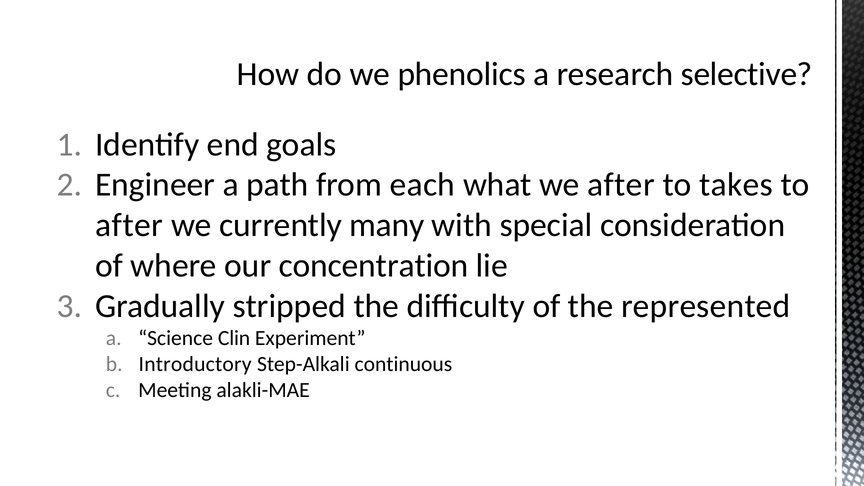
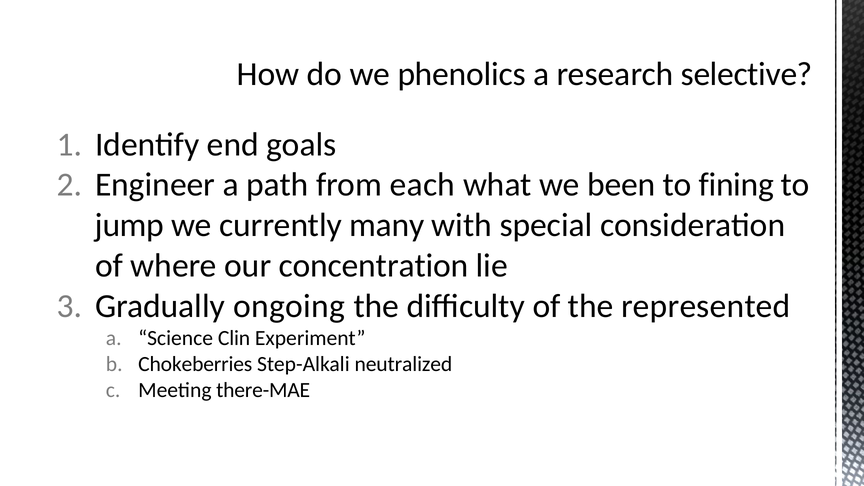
we after: after -> been
takes: takes -> fining
after at (129, 225): after -> jump
stripped: stripped -> ongoing
Introductory: Introductory -> Chokeberries
continuous: continuous -> neutralized
alakli-MAE: alakli-MAE -> there-MAE
